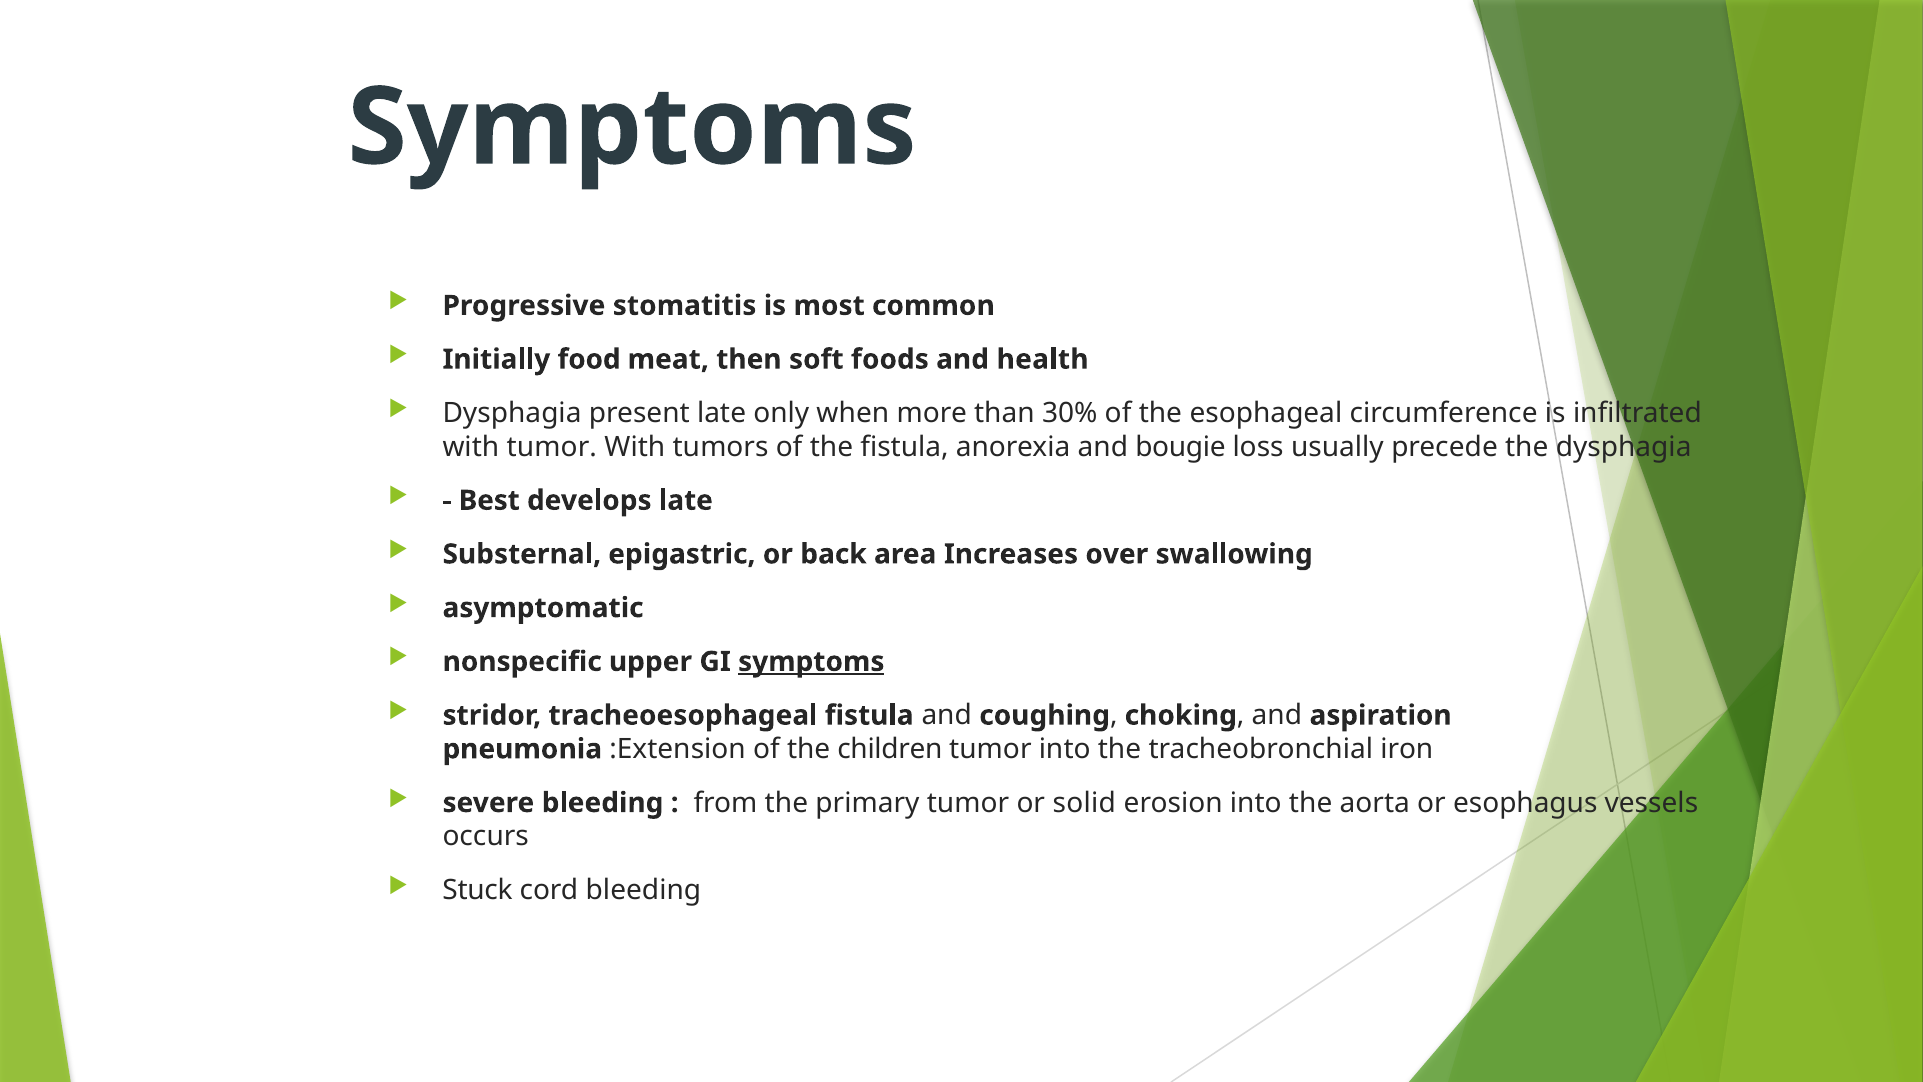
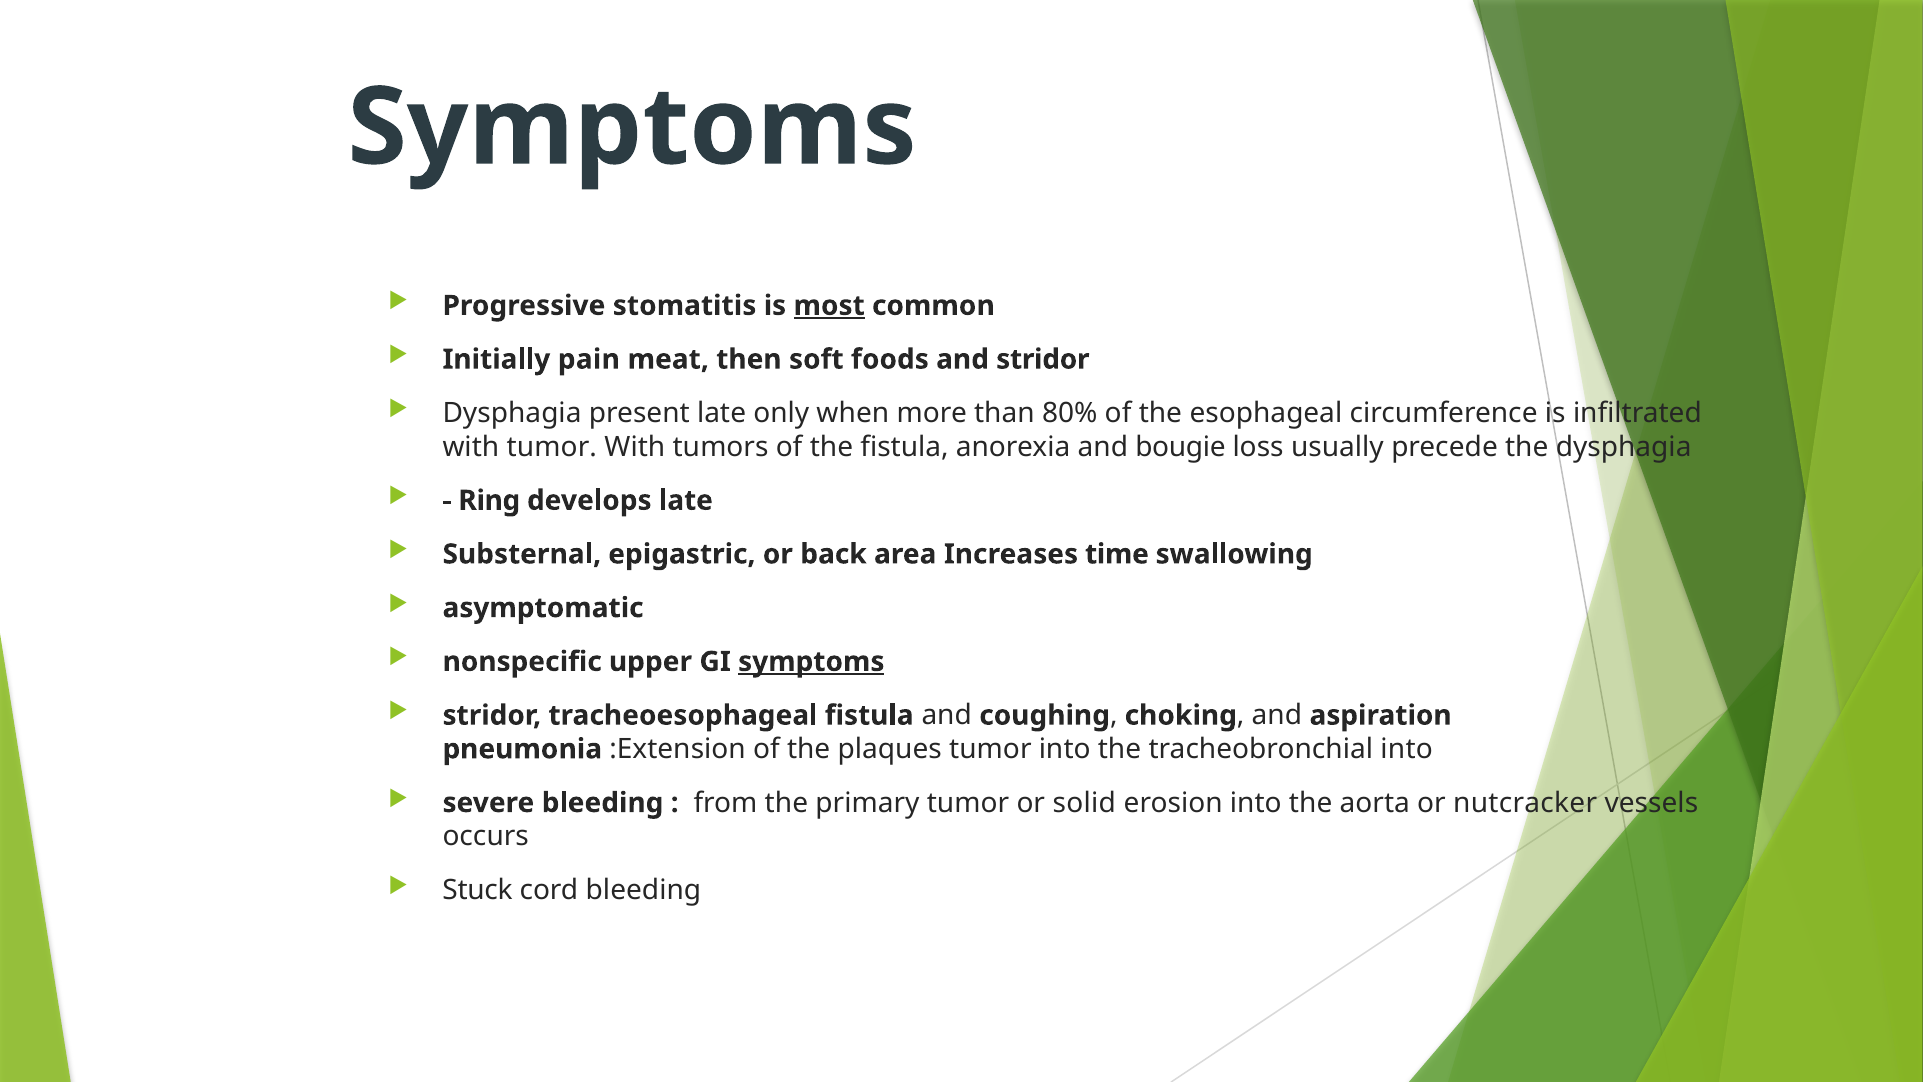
most underline: none -> present
food: food -> pain
and health: health -> stridor
30%: 30% -> 80%
Best: Best -> Ring
over: over -> time
children: children -> plaques
tracheobronchial iron: iron -> into
esophagus: esophagus -> nutcracker
